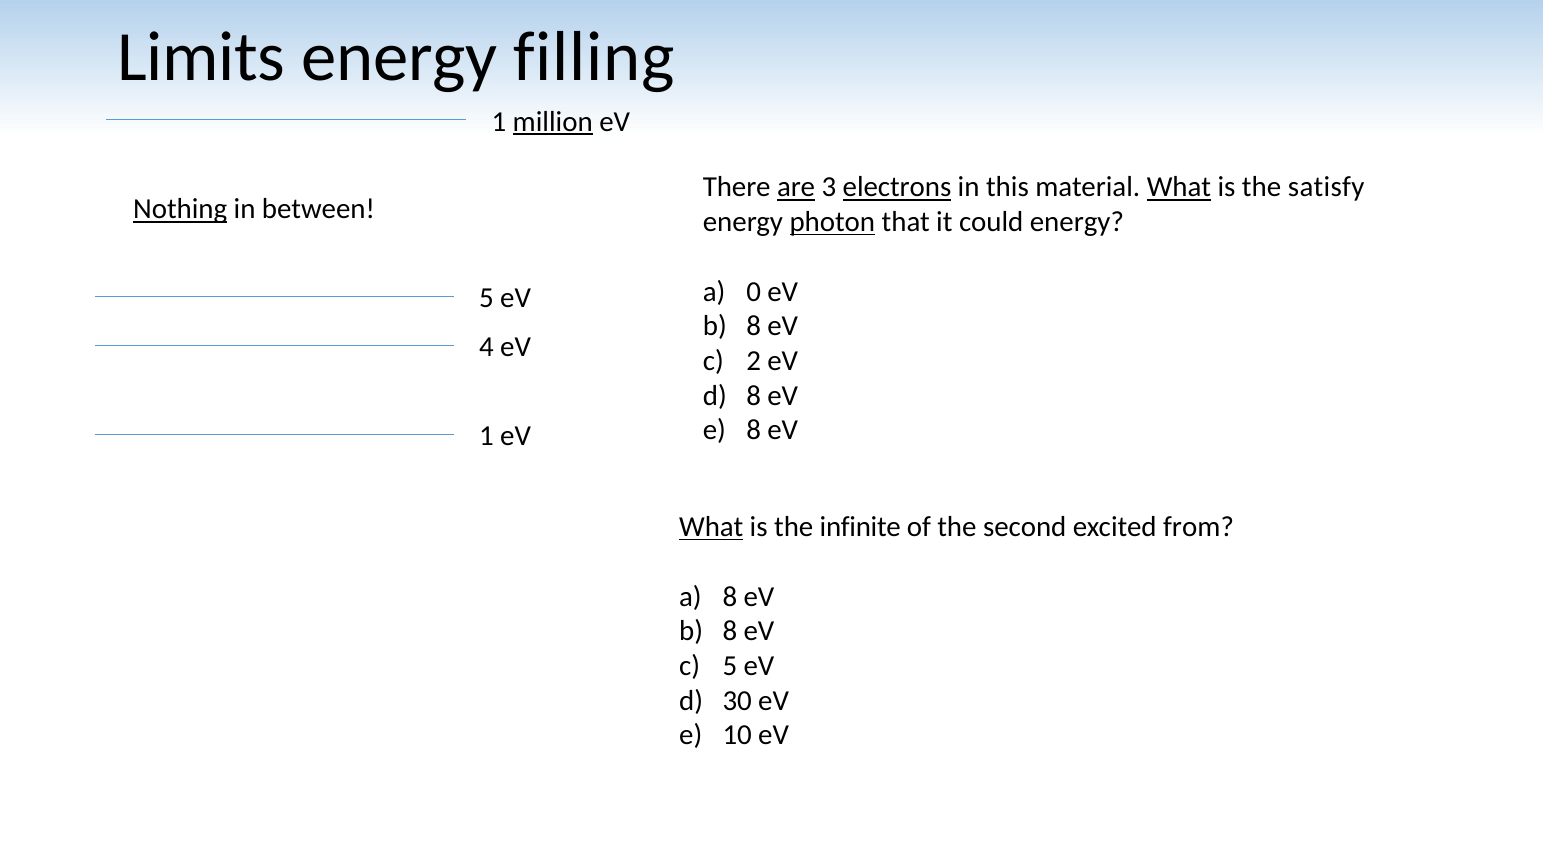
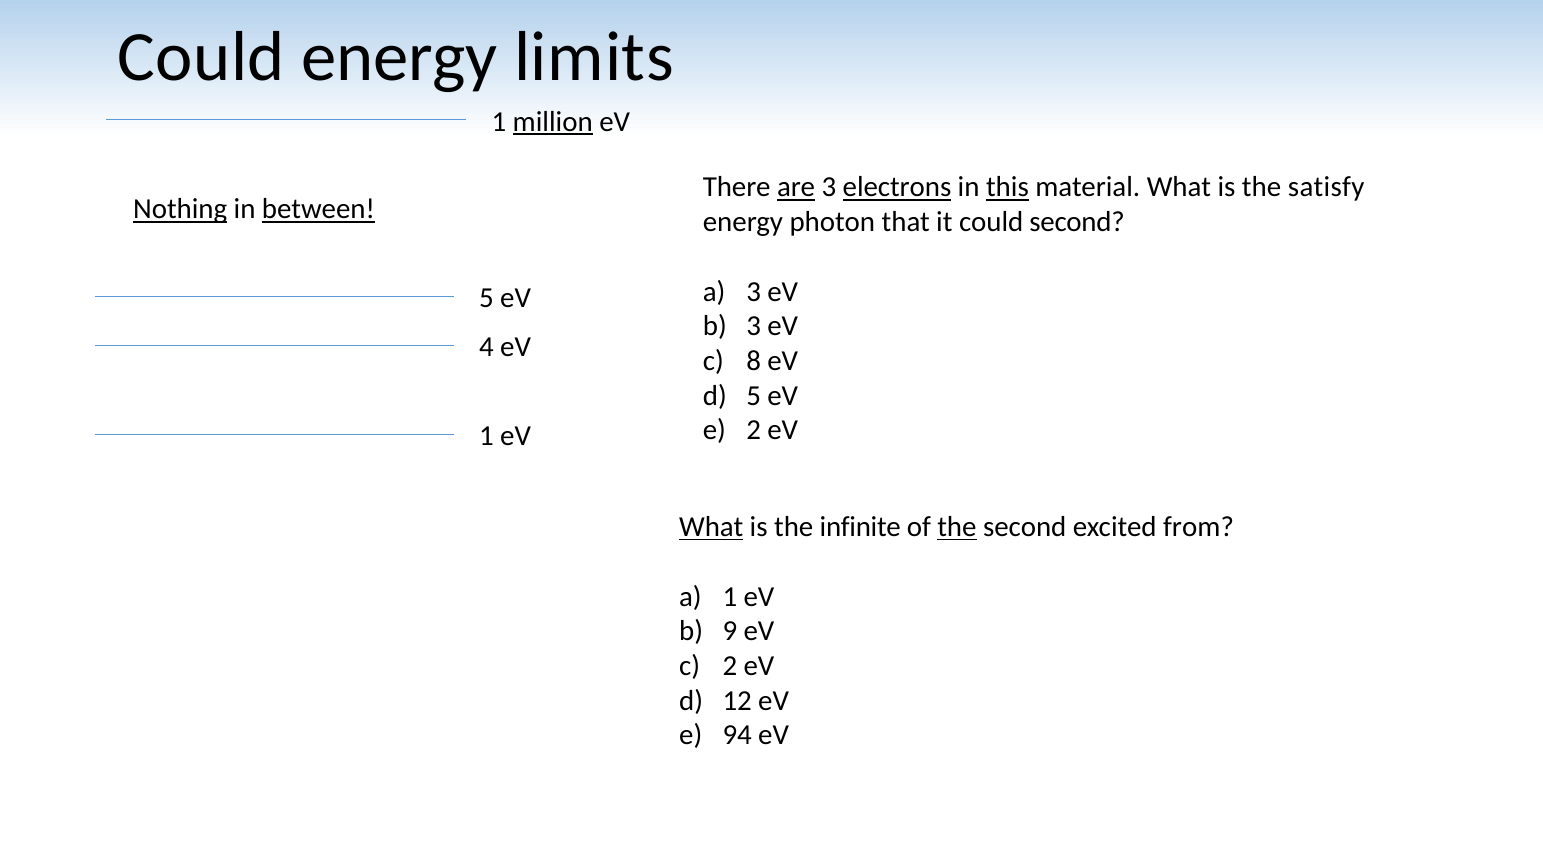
Limits at (202, 57): Limits -> Could
filling: filling -> limits
this underline: none -> present
What at (1179, 187) underline: present -> none
between underline: none -> present
photon underline: present -> none
could energy: energy -> second
0 at (754, 291): 0 -> 3
8 at (754, 326): 8 -> 3
2: 2 -> 8
8 at (754, 396): 8 -> 5
8 at (754, 430): 8 -> 2
the at (957, 527) underline: none -> present
8 at (730, 596): 8 -> 1
8 at (730, 631): 8 -> 9
5 at (730, 666): 5 -> 2
30: 30 -> 12
10: 10 -> 94
